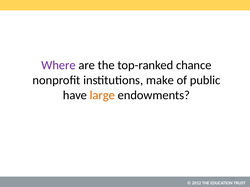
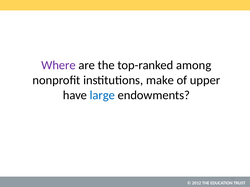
chance: chance -> among
public: public -> upper
large colour: orange -> blue
